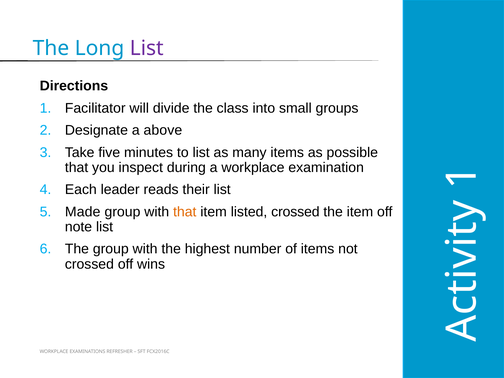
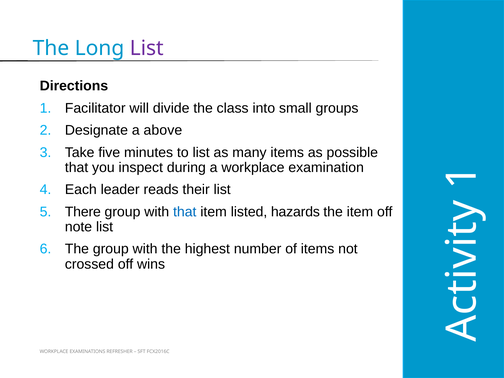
Made: Made -> There
that at (185, 212) colour: orange -> blue
listed crossed: crossed -> hazards
